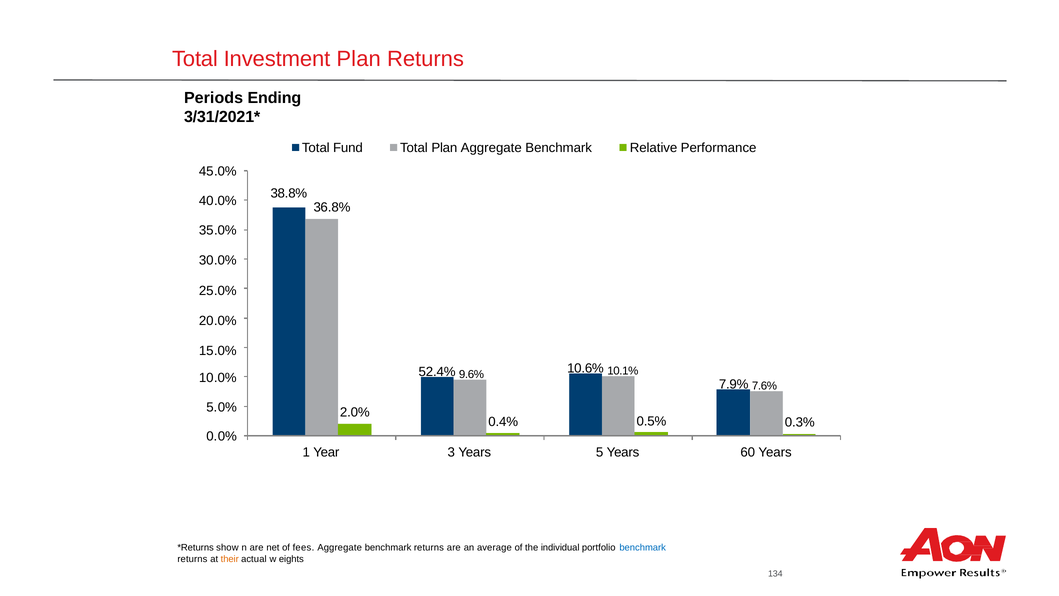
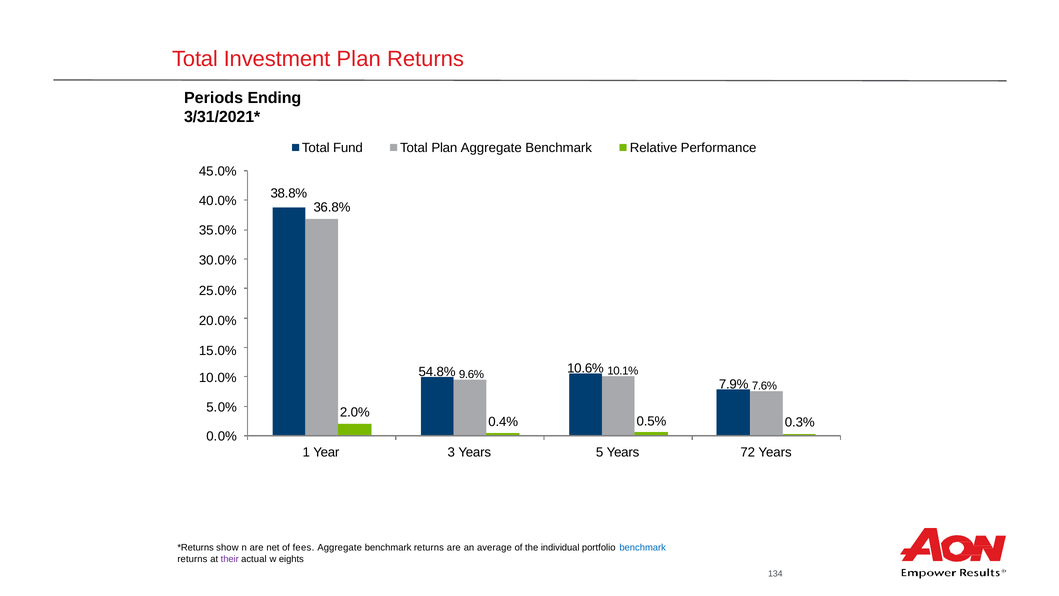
52.4%: 52.4% -> 54.8%
60: 60 -> 72
their colour: orange -> purple
